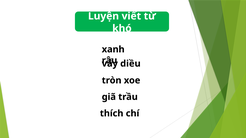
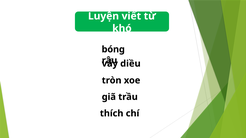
xanh: xanh -> bóng
